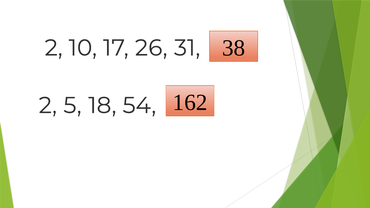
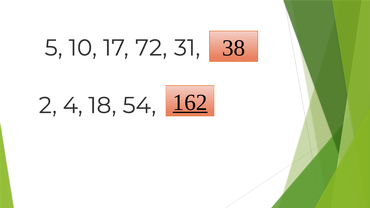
2 at (54, 48): 2 -> 5
26: 26 -> 72
5: 5 -> 4
162 underline: none -> present
